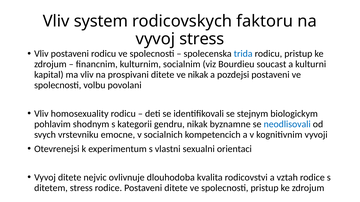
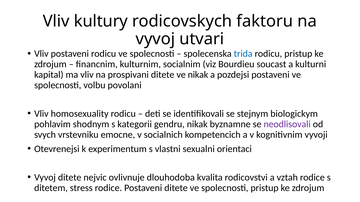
system: system -> kultury
vyvoj stress: stress -> utvari
neodlisovali colour: blue -> purple
